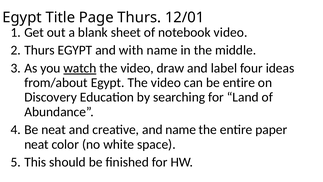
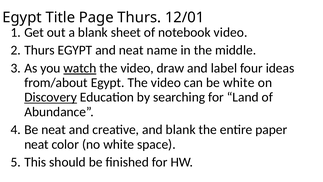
and with: with -> neat
be entire: entire -> white
Discovery underline: none -> present
and name: name -> blank
